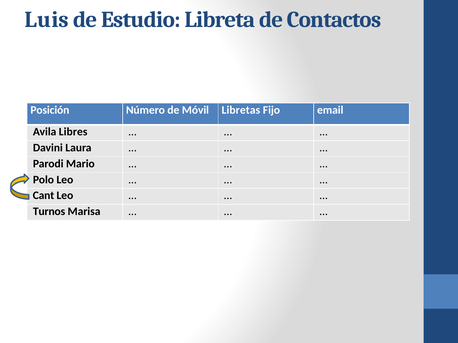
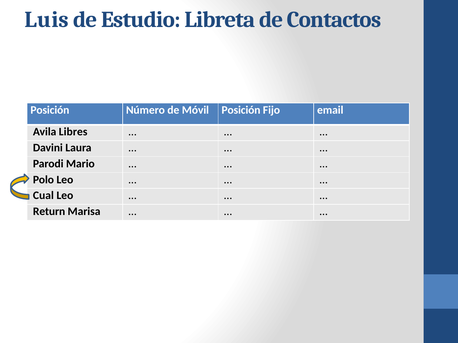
Móvil Libretas: Libretas -> Posición
Cant: Cant -> Cual
Turnos: Turnos -> Return
